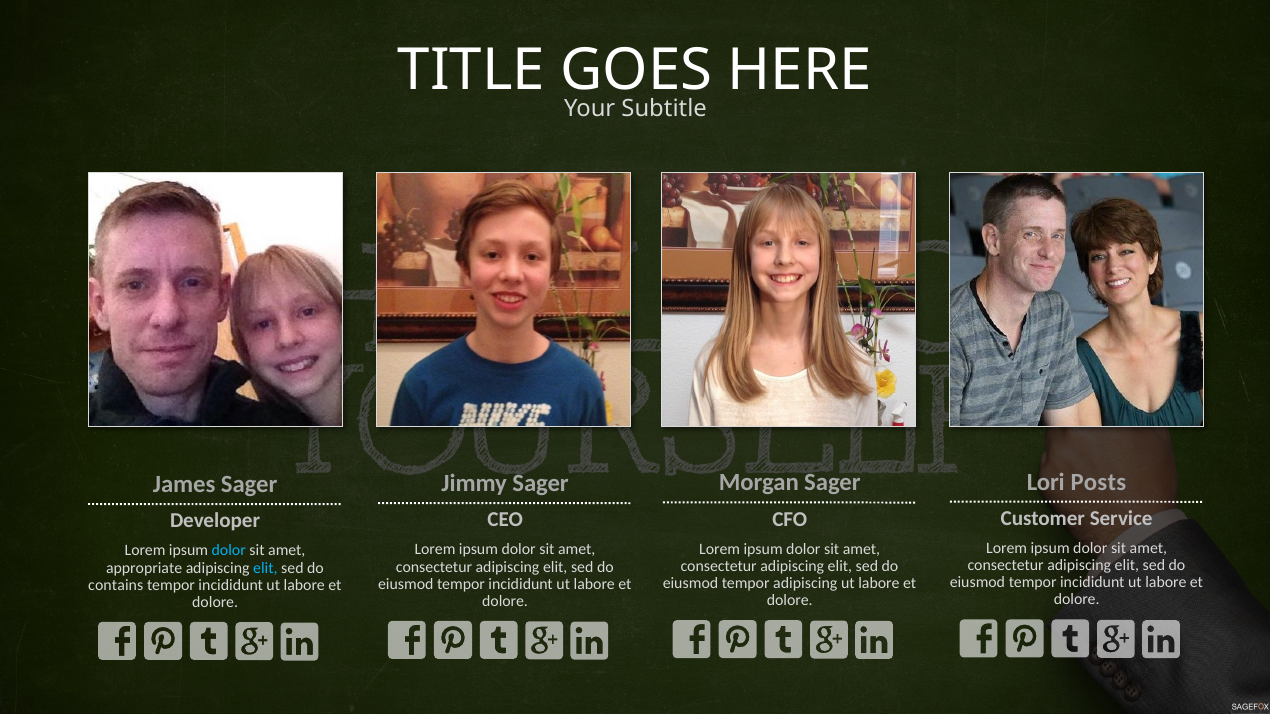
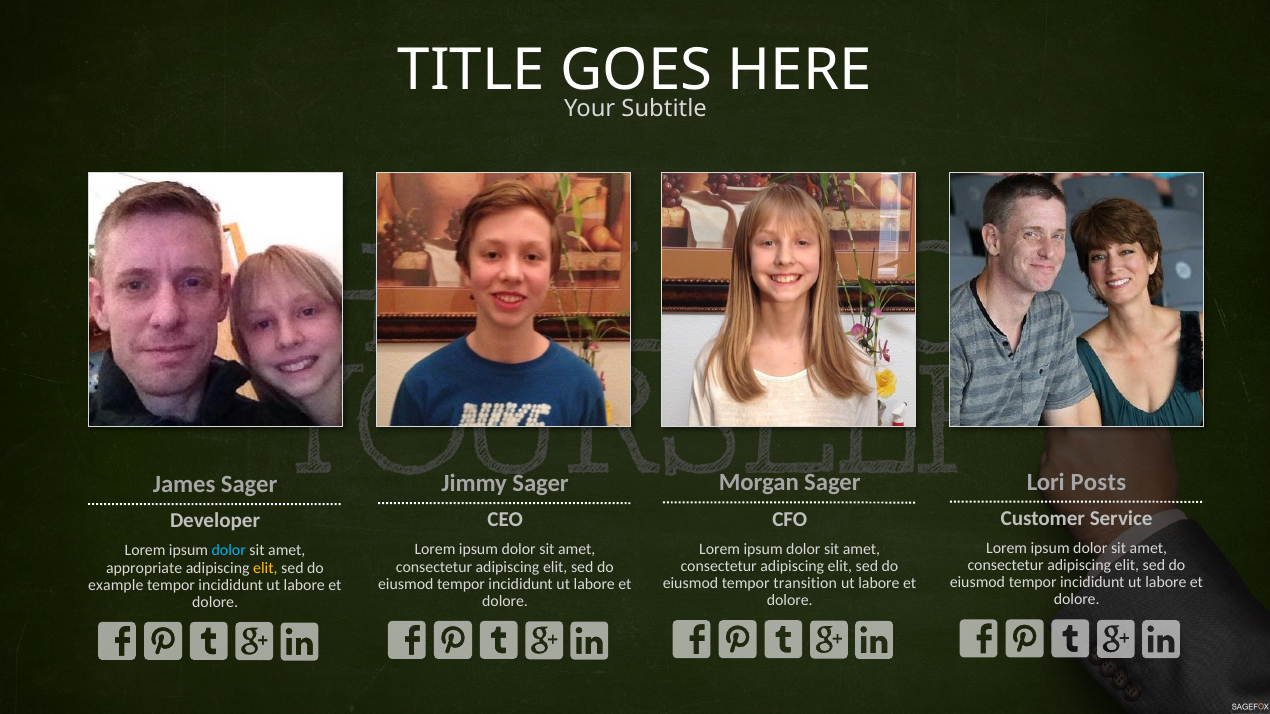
elit at (265, 568) colour: light blue -> yellow
tempor adipiscing: adipiscing -> transition
contains: contains -> example
